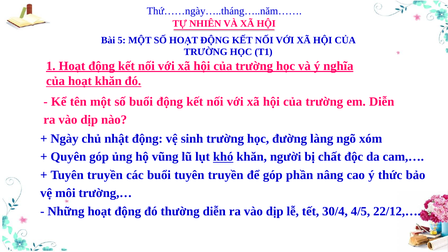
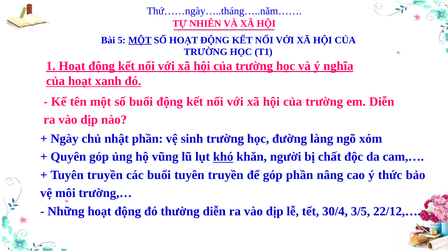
MỘT at (140, 40) underline: none -> present
hoạt khăn: khăn -> xanh
nhật động: động -> phần
4/5: 4/5 -> 3/5
